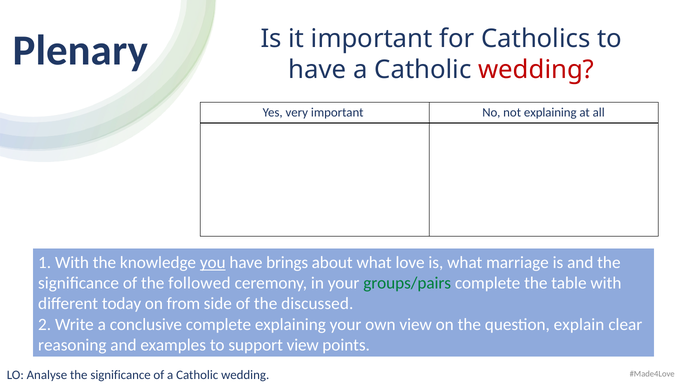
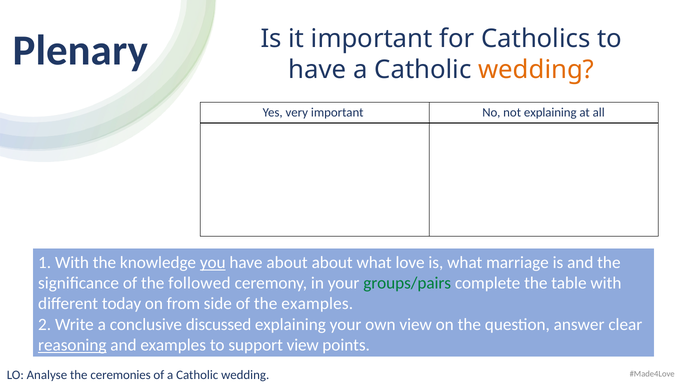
wedding at (536, 70) colour: red -> orange
have brings: brings -> about
the discussed: discussed -> examples
conclusive complete: complete -> discussed
explain: explain -> answer
reasoning underline: none -> present
Analyse the significance: significance -> ceremonies
